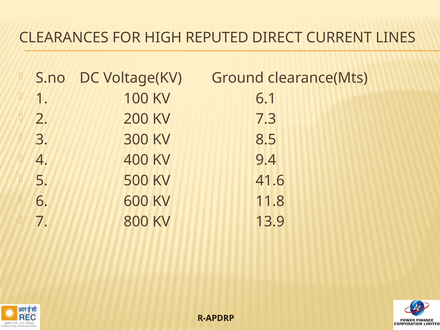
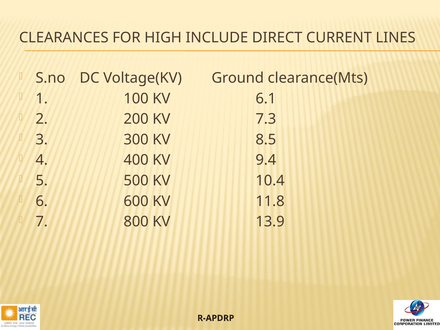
REPUTED: REPUTED -> INCLUDE
41.6: 41.6 -> 10.4
